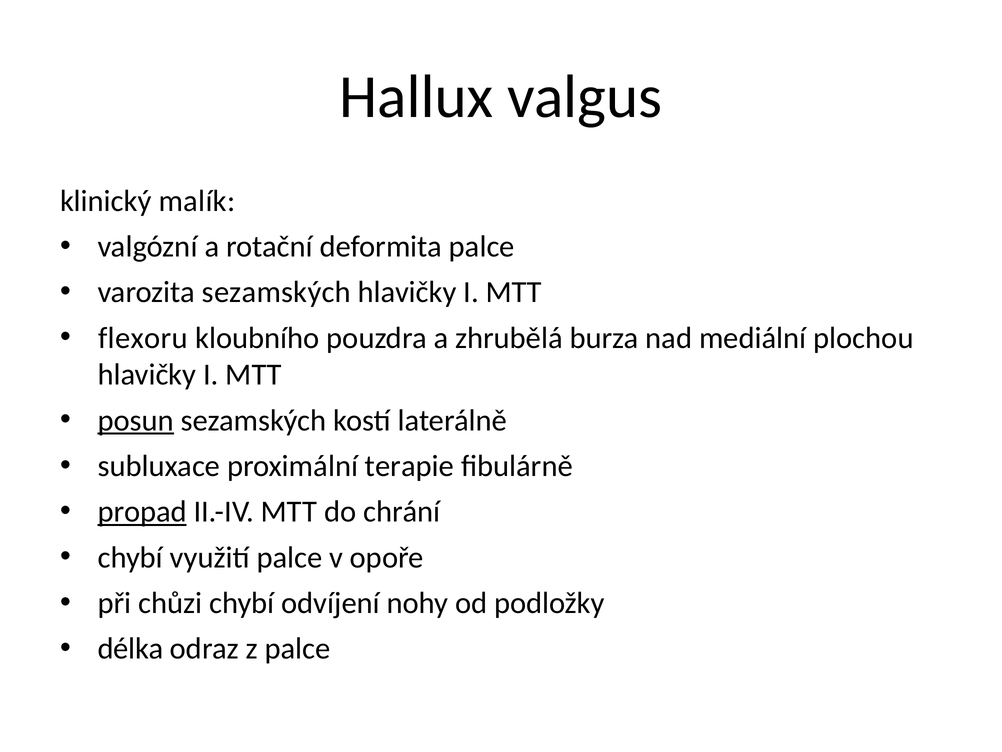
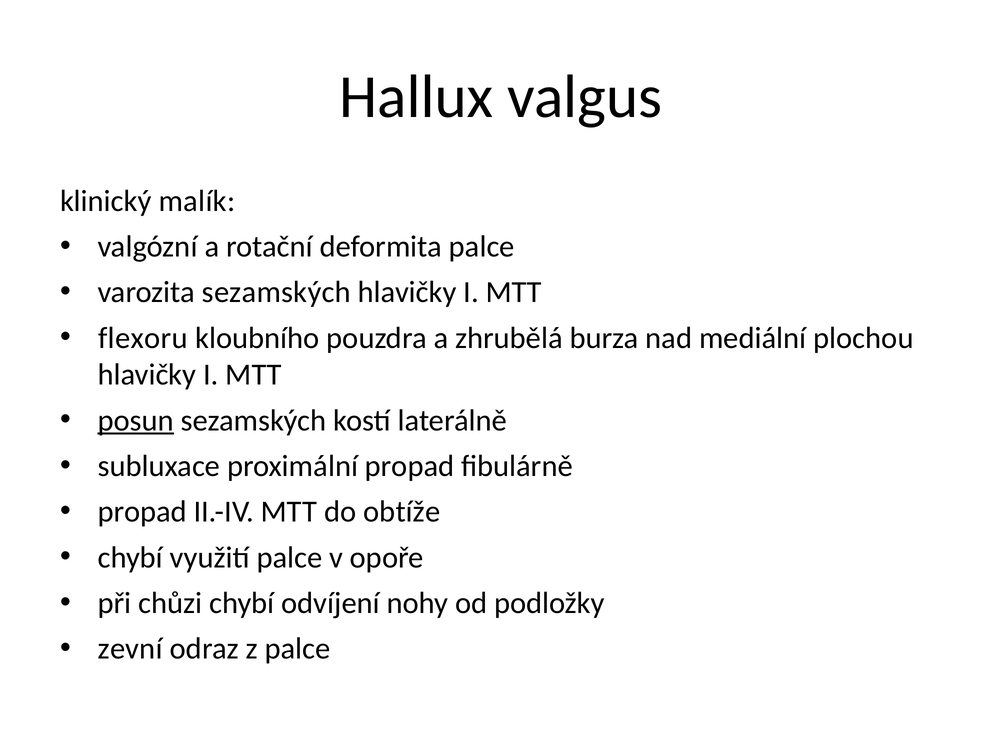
proximální terapie: terapie -> propad
propad at (142, 511) underline: present -> none
chrání: chrání -> obtíže
délka: délka -> zevní
